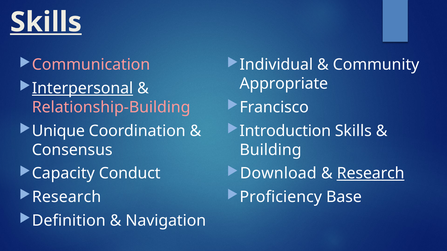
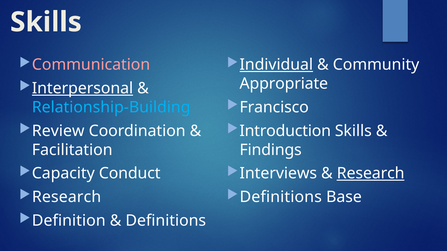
Skills at (46, 22) underline: present -> none
Individual underline: none -> present
Relationship-Building colour: pink -> light blue
Unique: Unique -> Review
Consensus: Consensus -> Facilitation
Building: Building -> Findings
Download: Download -> Interviews
Proficiency at (281, 197): Proficiency -> Definitions
Navigation at (166, 221): Navigation -> Definitions
